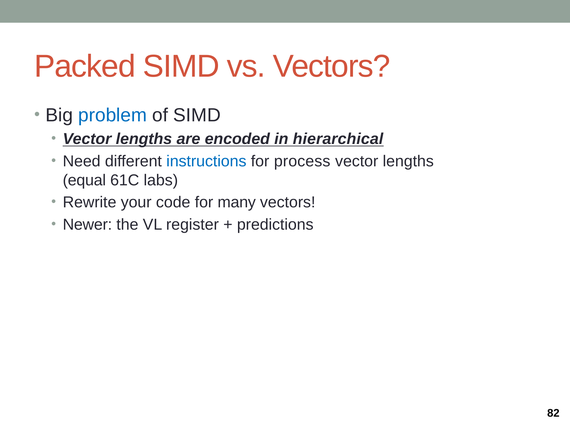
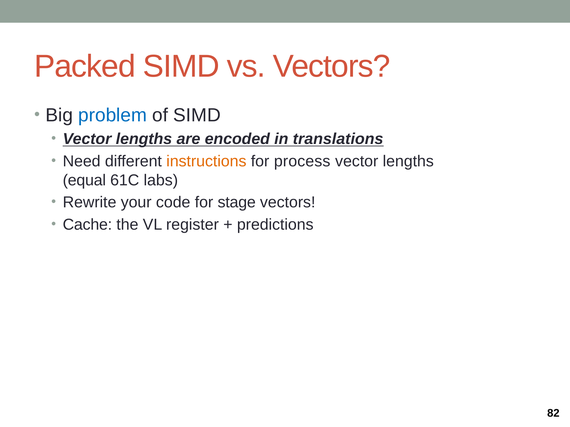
hierarchical: hierarchical -> translations
instructions colour: blue -> orange
many: many -> stage
Newer: Newer -> Cache
